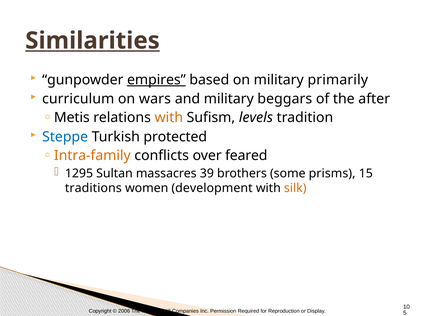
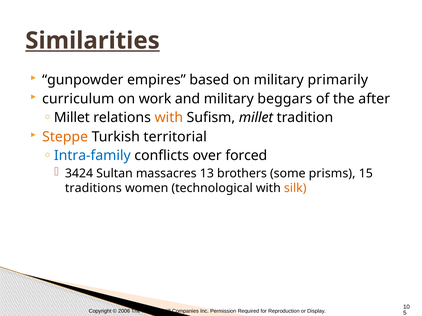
empires underline: present -> none
wars: wars -> work
Metis at (72, 118): Metis -> Millet
Sufism levels: levels -> millet
Steppe colour: blue -> orange
protected: protected -> territorial
Intra-family colour: orange -> blue
feared: feared -> forced
1295: 1295 -> 3424
39: 39 -> 13
development: development -> technological
